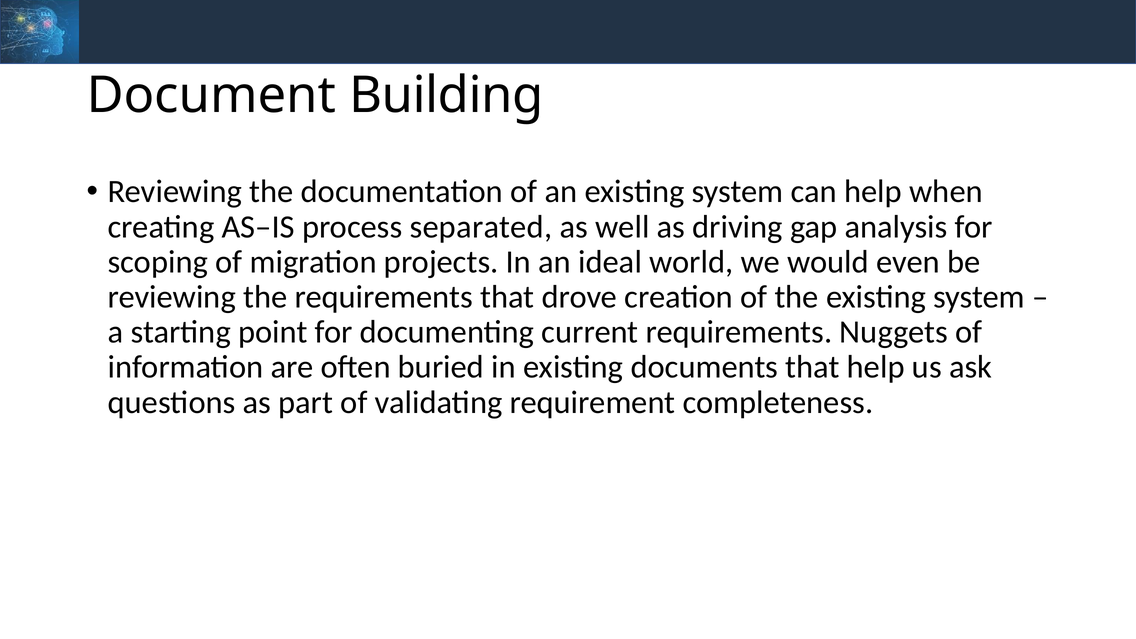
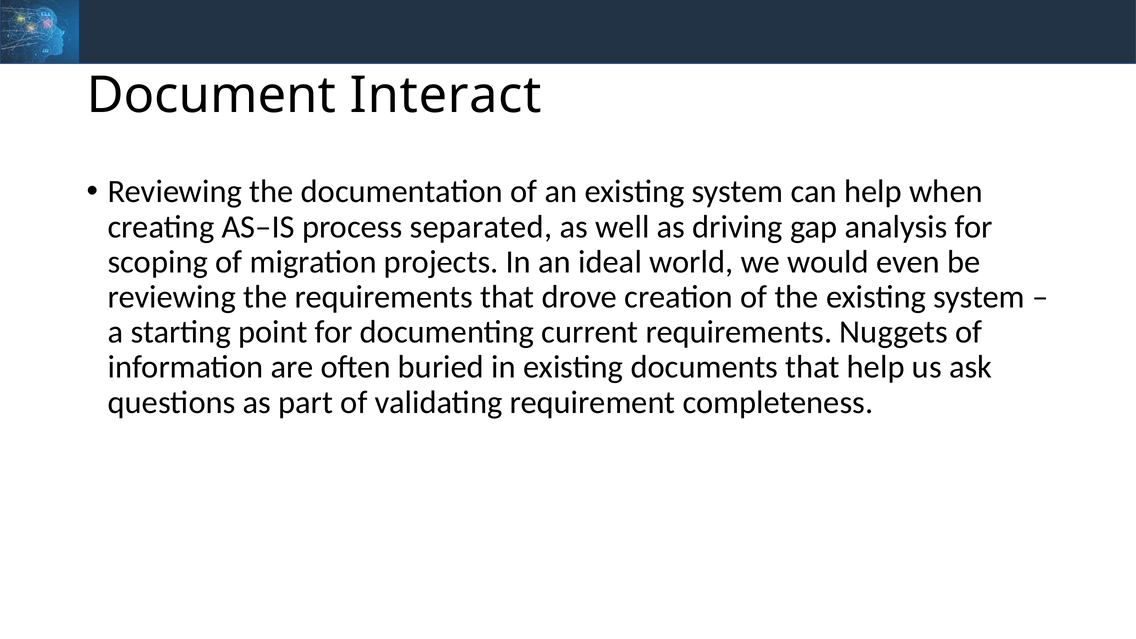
Building: Building -> Interact
